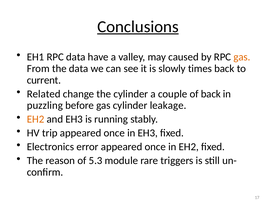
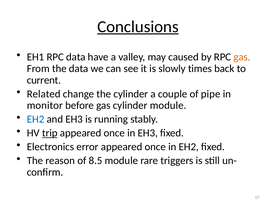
of back: back -> pipe
puzzling: puzzling -> monitor
cylinder leakage: leakage -> module
EH2 at (36, 119) colour: orange -> blue
trip underline: none -> present
5.3: 5.3 -> 8.5
